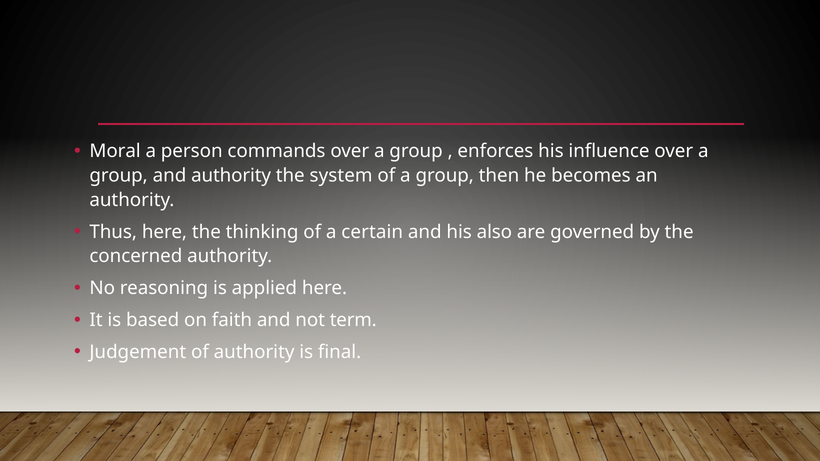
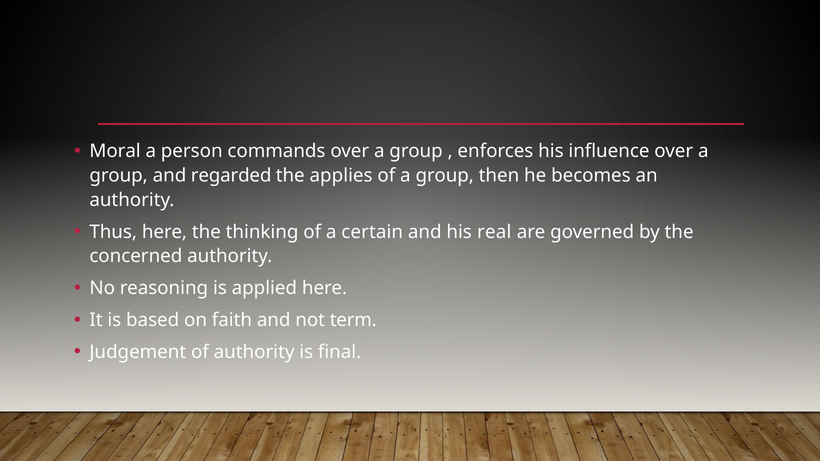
and authority: authority -> regarded
system: system -> applies
also: also -> real
